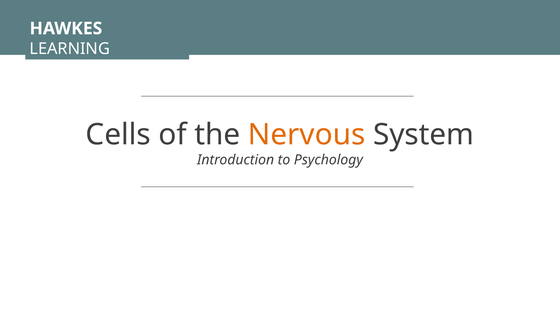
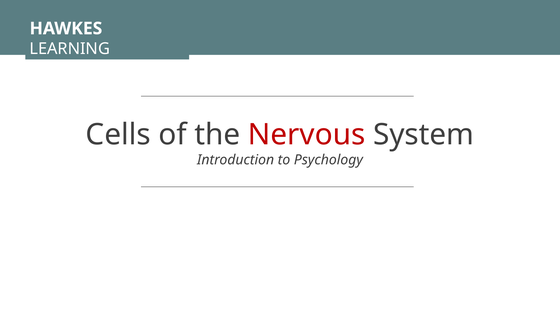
Nervous colour: orange -> red
